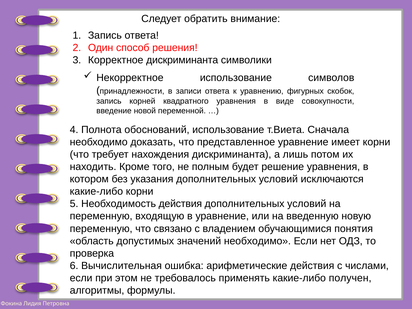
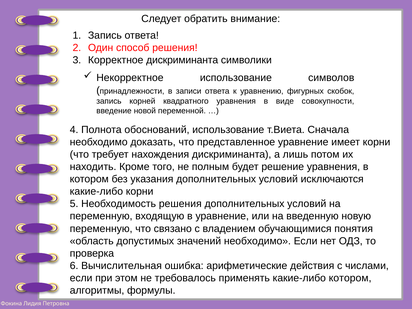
Необходимость действия: действия -> решения
какие-либо получен: получен -> котором
